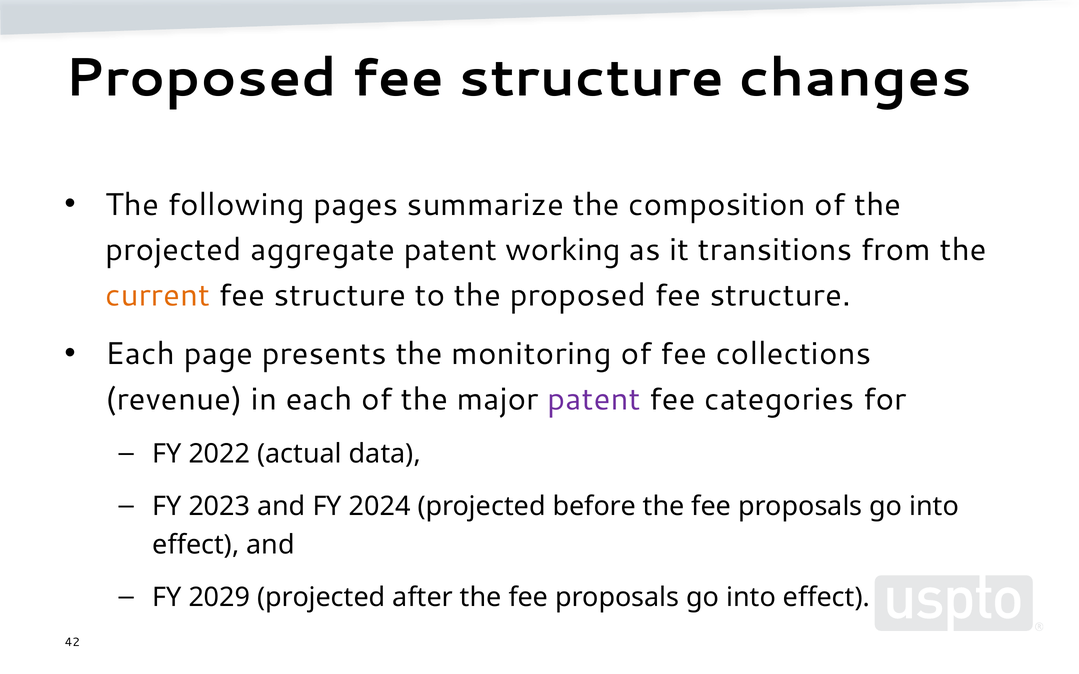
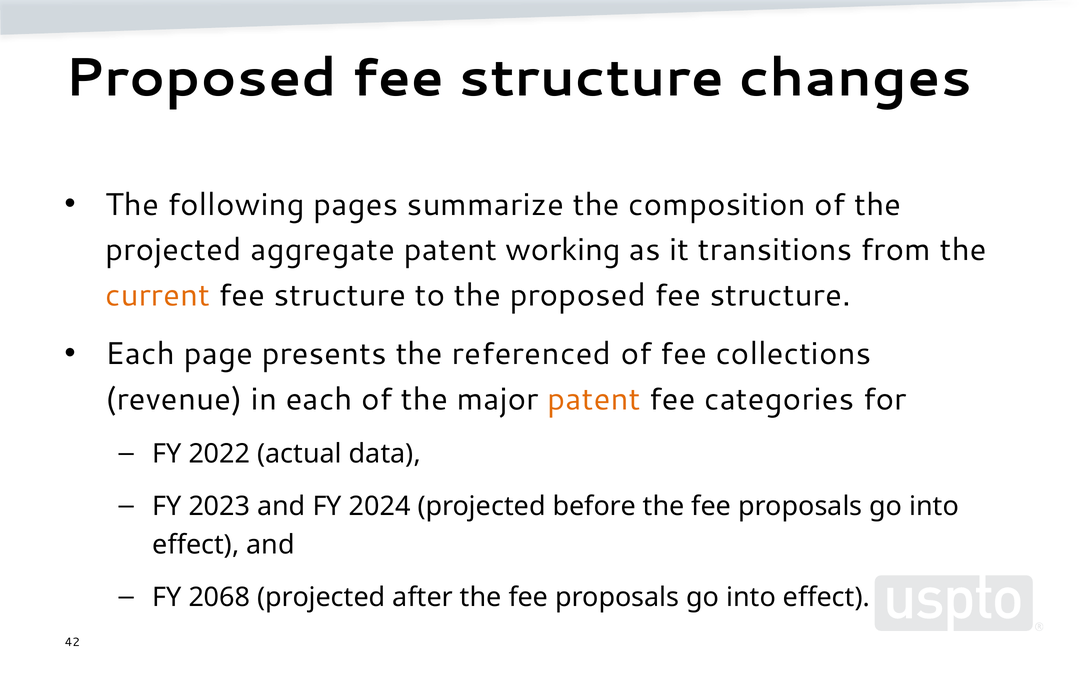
monitoring: monitoring -> referenced
patent at (594, 399) colour: purple -> orange
2029: 2029 -> 2068
